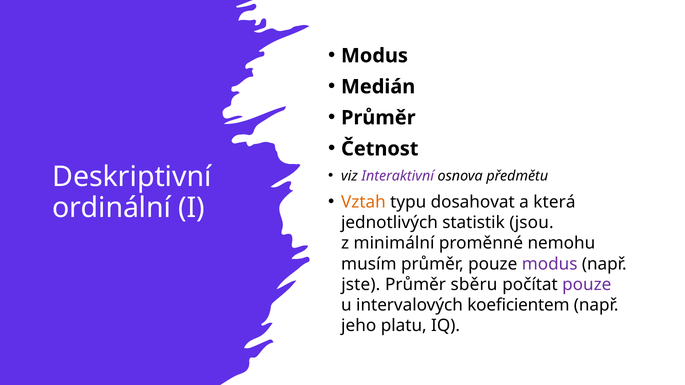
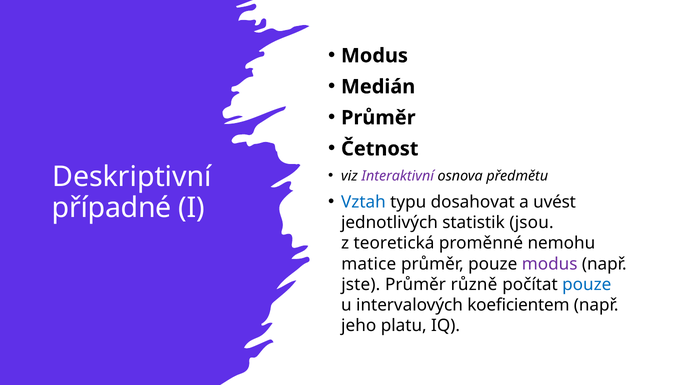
Vztah colour: orange -> blue
která: která -> uvést
ordinální: ordinální -> případné
minimální: minimální -> teoretická
musím: musím -> matice
sběru: sběru -> různě
pouze at (587, 285) colour: purple -> blue
